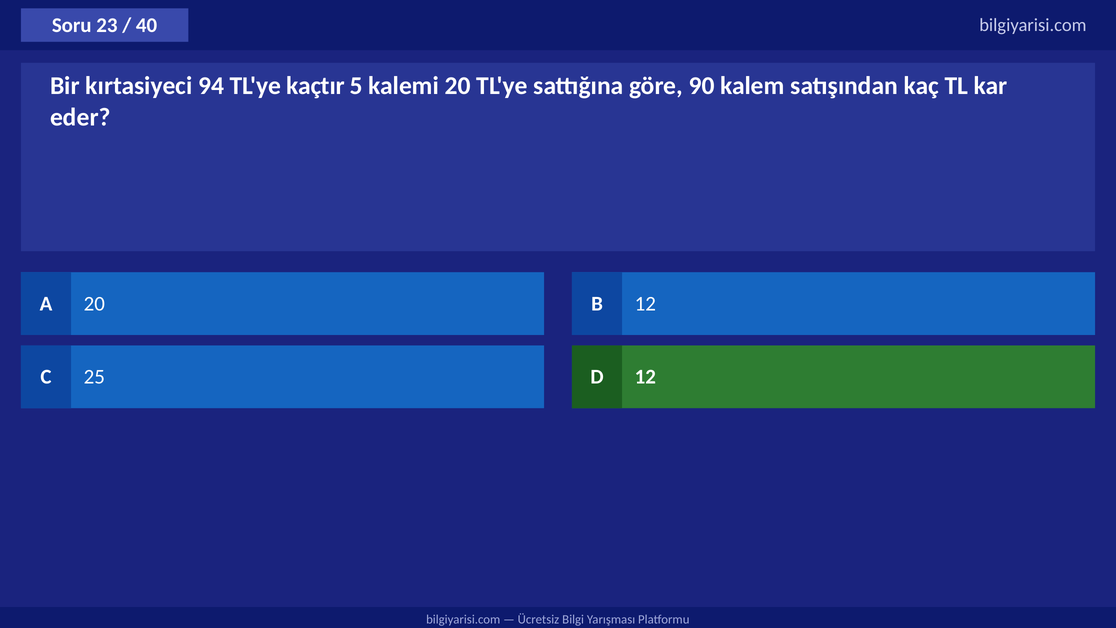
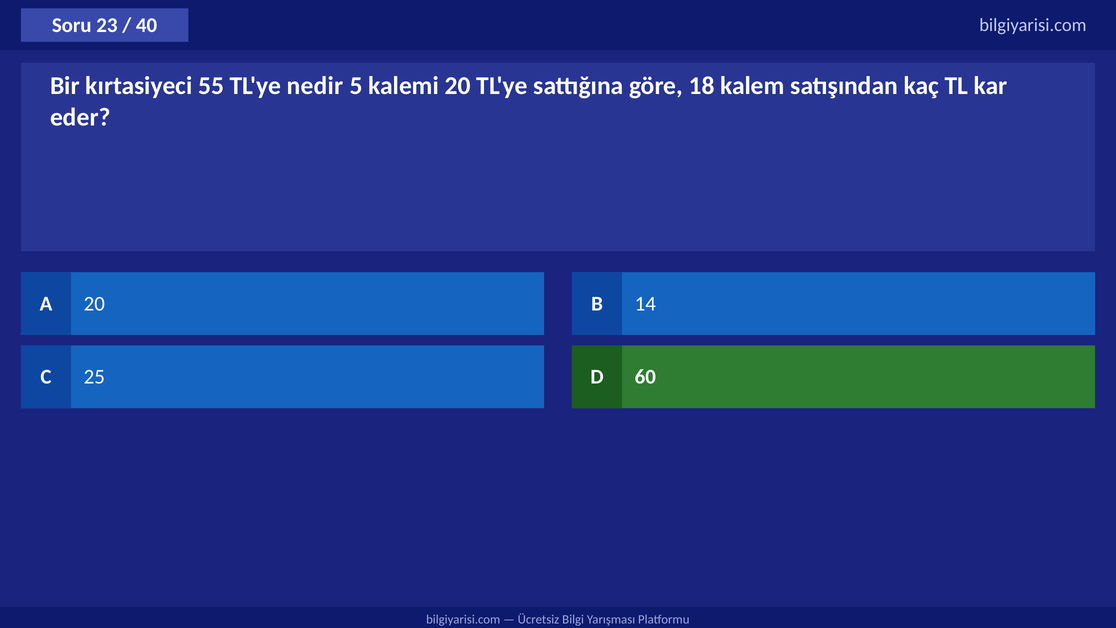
94: 94 -> 55
kaçtır: kaçtır -> nedir
90: 90 -> 18
B 12: 12 -> 14
D 12: 12 -> 60
